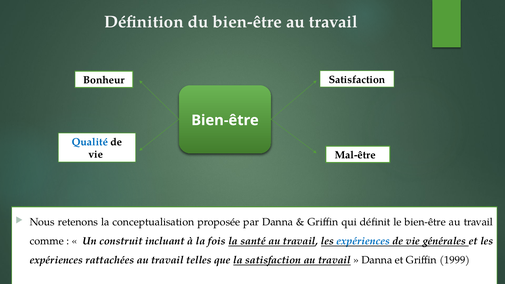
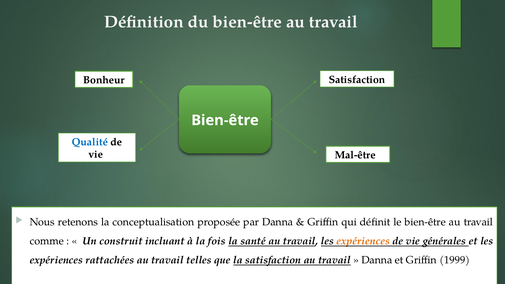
expériences at (363, 241) colour: blue -> orange
